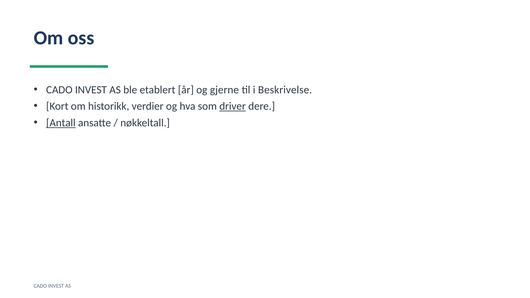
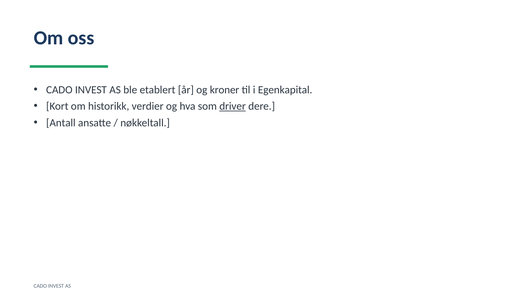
gjerne: gjerne -> kroner
Beskrivelse: Beskrivelse -> Egenkapital
Antall underline: present -> none
